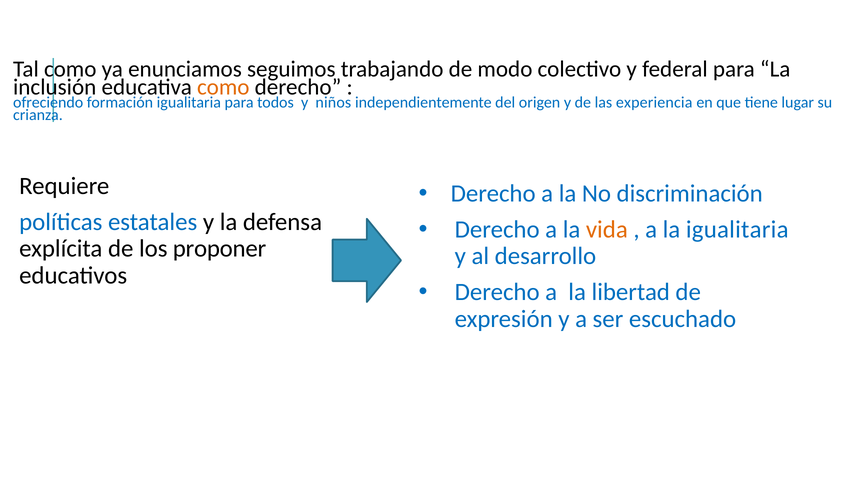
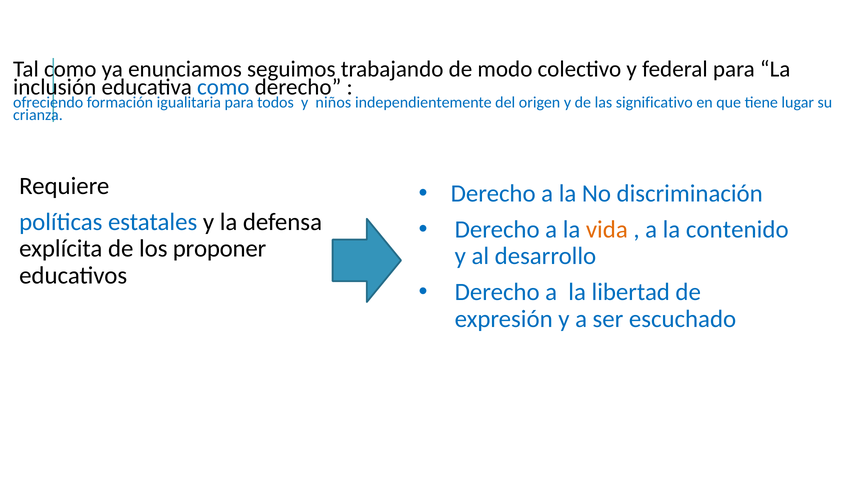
como at (223, 87) colour: orange -> blue
experiencia: experiencia -> significativo
la igualitaria: igualitaria -> contenido
